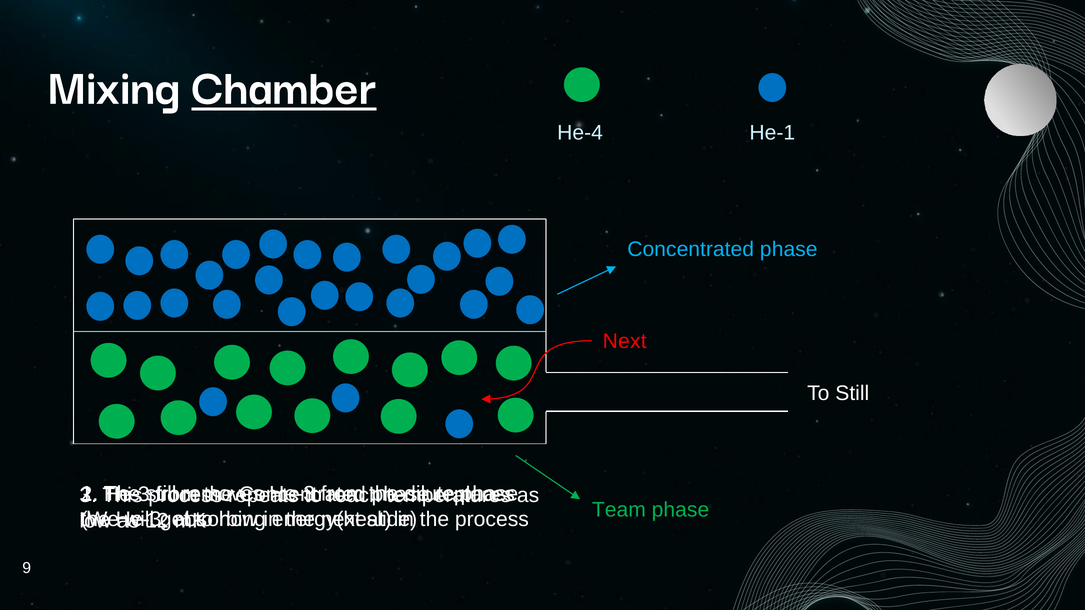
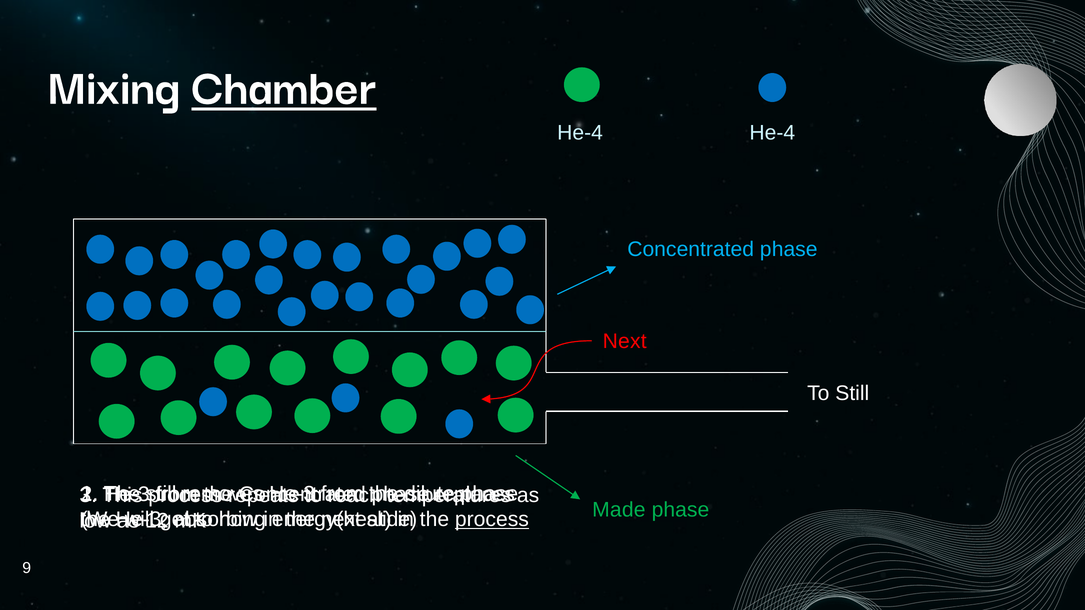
He-4 He-1: He-1 -> He-4
Team: Team -> Made
process at (492, 520) underline: none -> present
